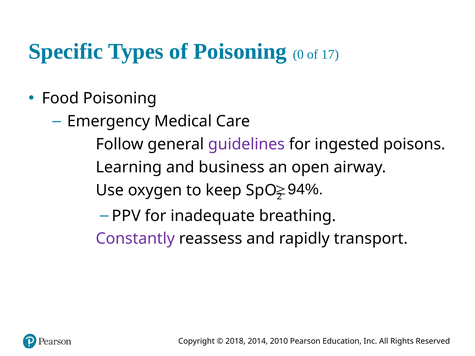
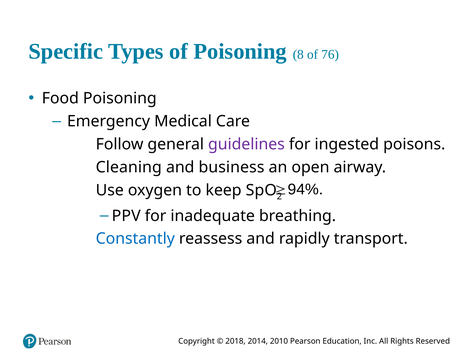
0: 0 -> 8
17: 17 -> 76
Learning: Learning -> Cleaning
Constantly colour: purple -> blue
